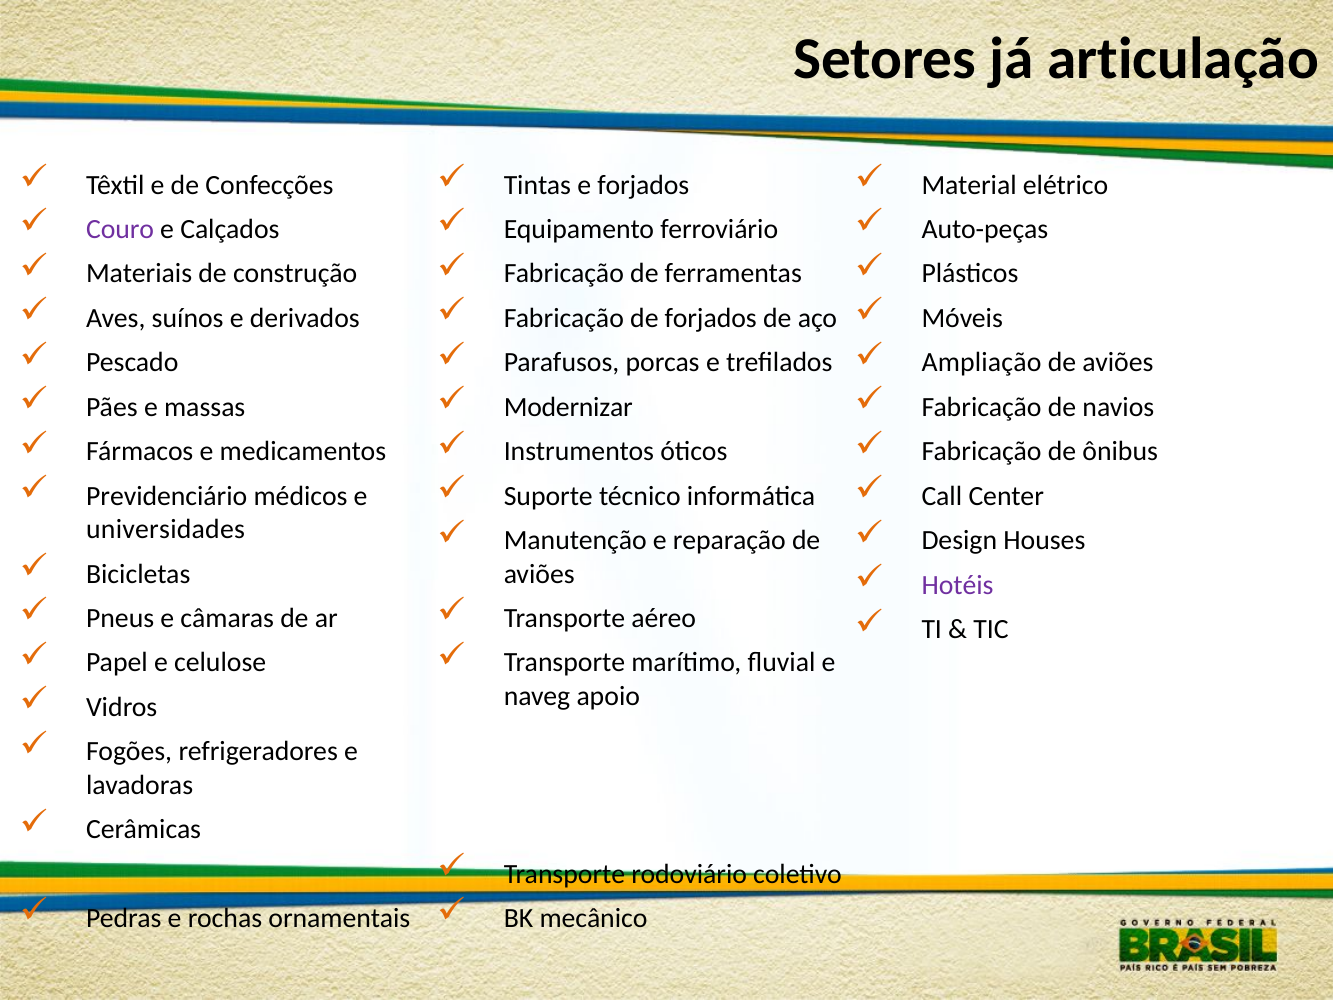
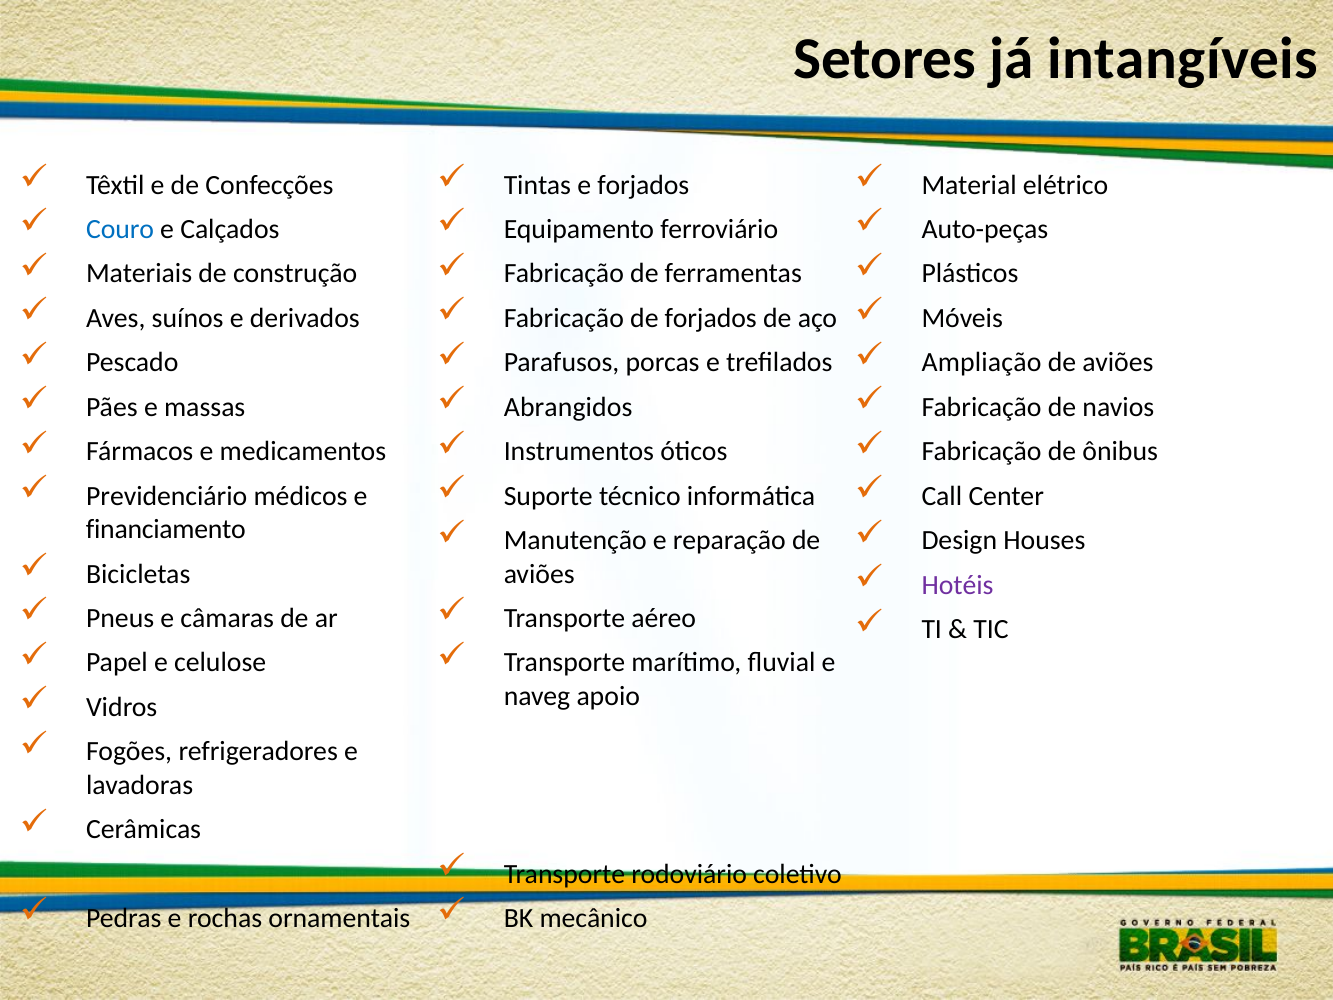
articulação: articulação -> intangíveis
Couro colour: purple -> blue
Modernizar: Modernizar -> Abrangidos
universidades: universidades -> financiamento
